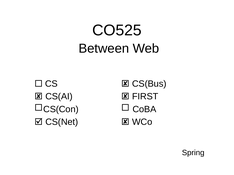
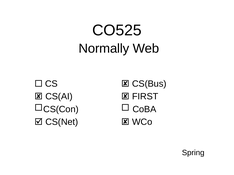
Between: Between -> Normally
